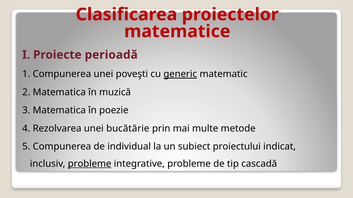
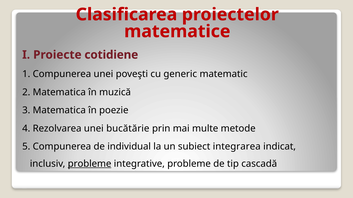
perioadă: perioadă -> cotidiene
generic underline: present -> none
proiectului: proiectului -> integrarea
